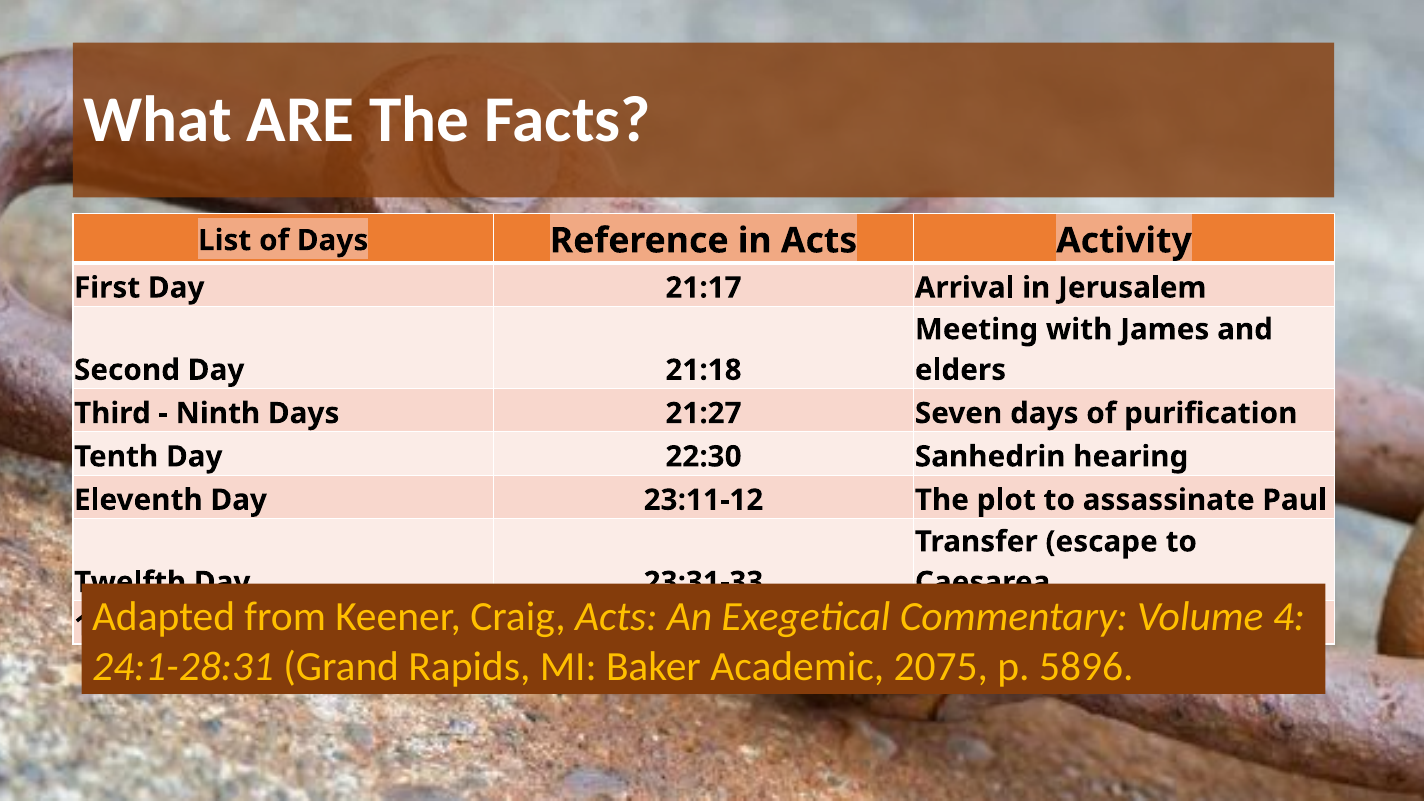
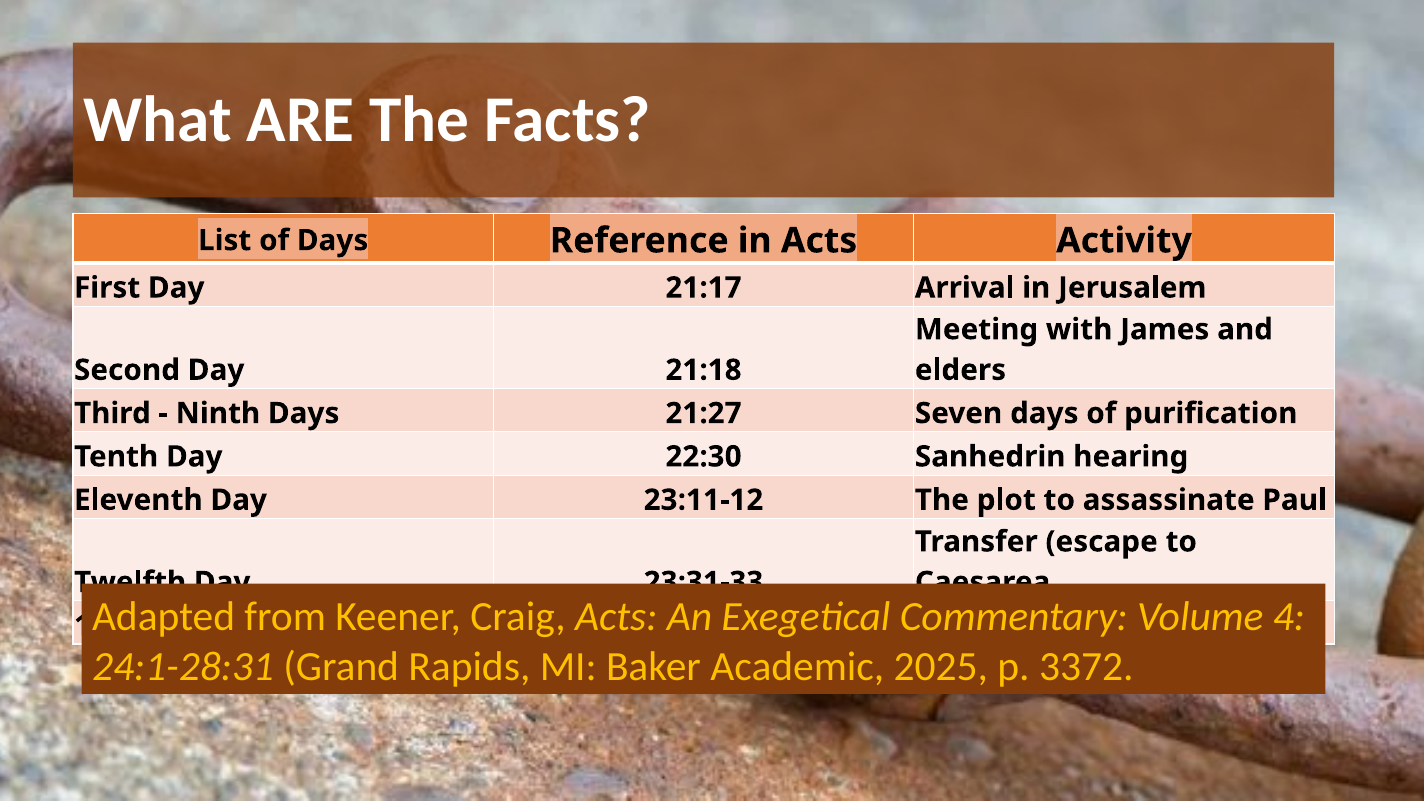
2075: 2075 -> 2025
5896: 5896 -> 3372
